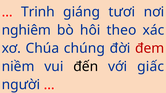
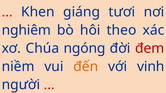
Trinh: Trinh -> Khen
chúng: chúng -> ngóng
đến colour: black -> orange
giấc: giấc -> vinh
